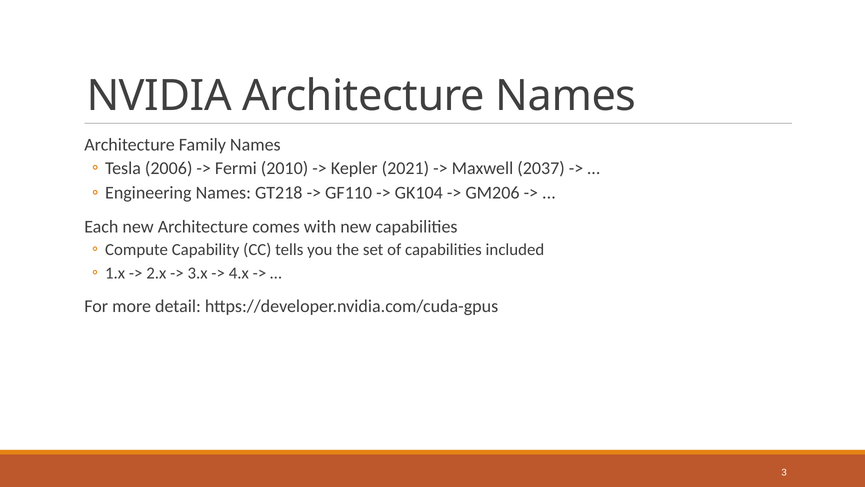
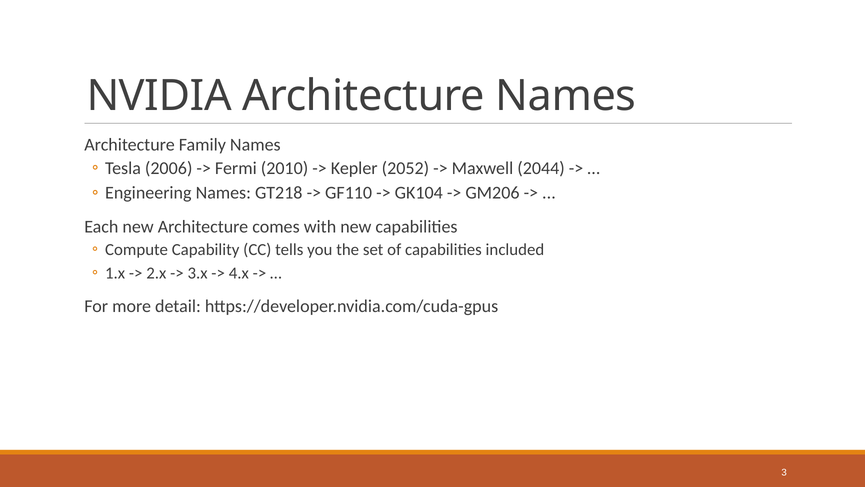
2021: 2021 -> 2052
2037: 2037 -> 2044
